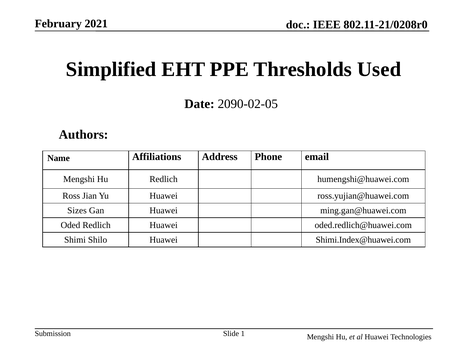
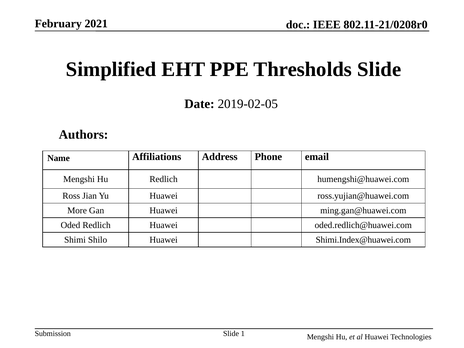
Thresholds Used: Used -> Slide
2090-02-05: 2090-02-05 -> 2019-02-05
Sizes: Sizes -> More
